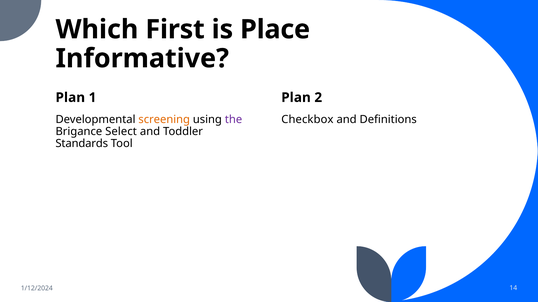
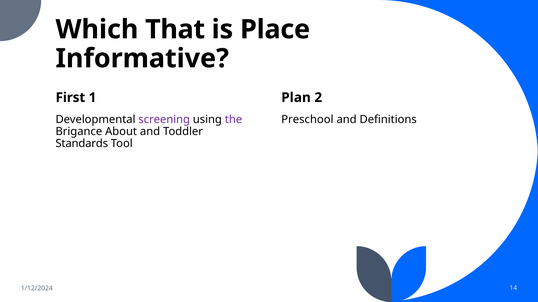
First: First -> That
Plan at (70, 98): Plan -> First
screening colour: orange -> purple
Checkbox: Checkbox -> Preschool
Select: Select -> About
